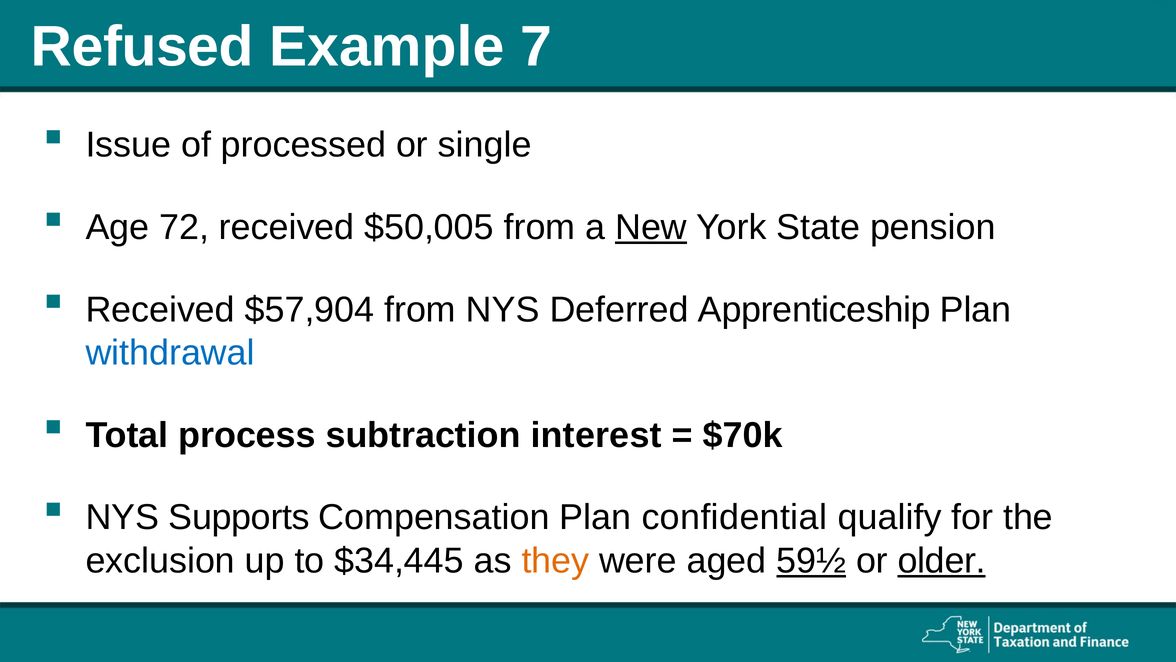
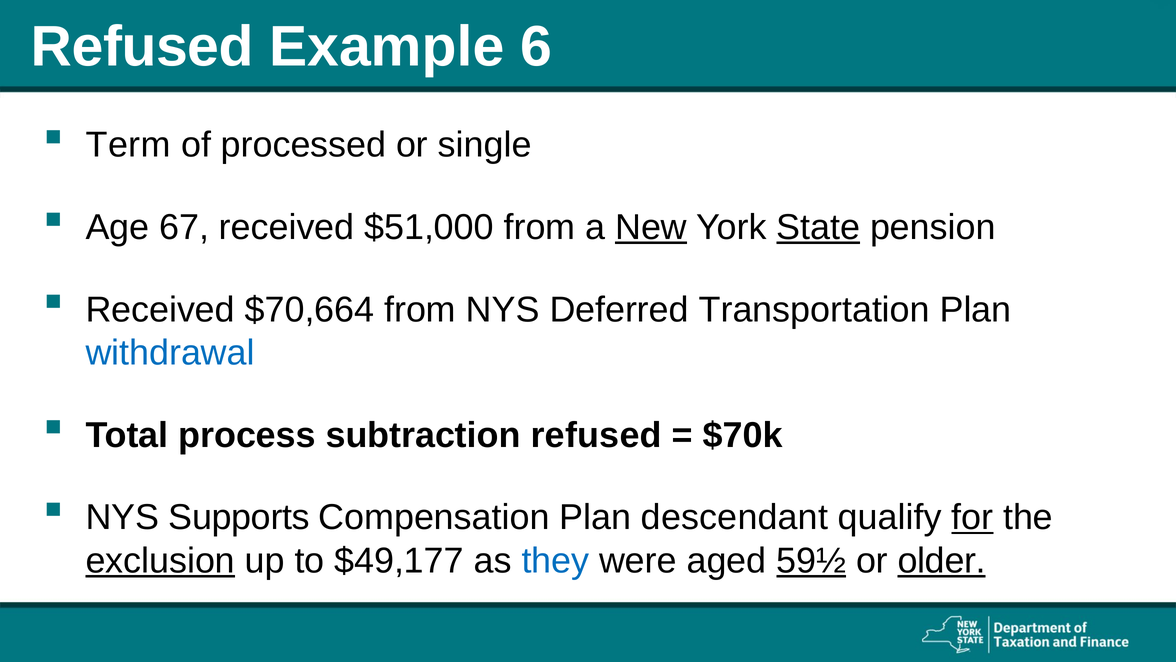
7: 7 -> 6
Issue: Issue -> Term
72: 72 -> 67
$50,005: $50,005 -> $51,000
State underline: none -> present
$57,904: $57,904 -> $70,664
Apprenticeship: Apprenticeship -> Transportation
subtraction interest: interest -> refused
confidential: confidential -> descendant
for underline: none -> present
exclusion underline: none -> present
$34,445: $34,445 -> $49,177
they colour: orange -> blue
